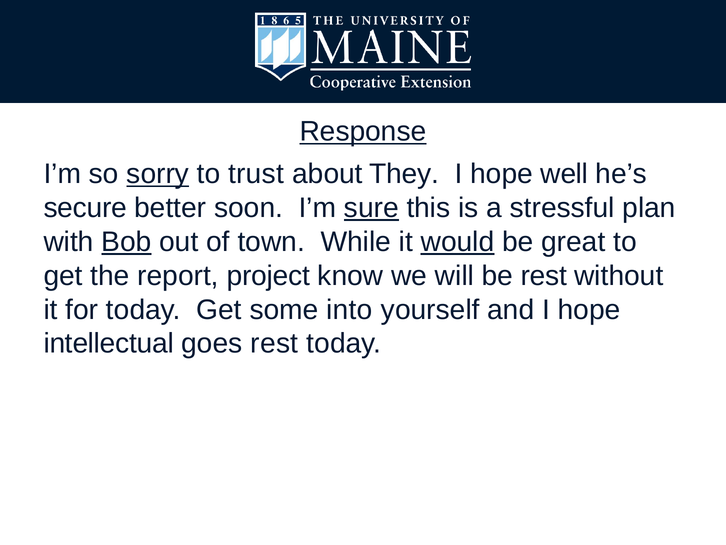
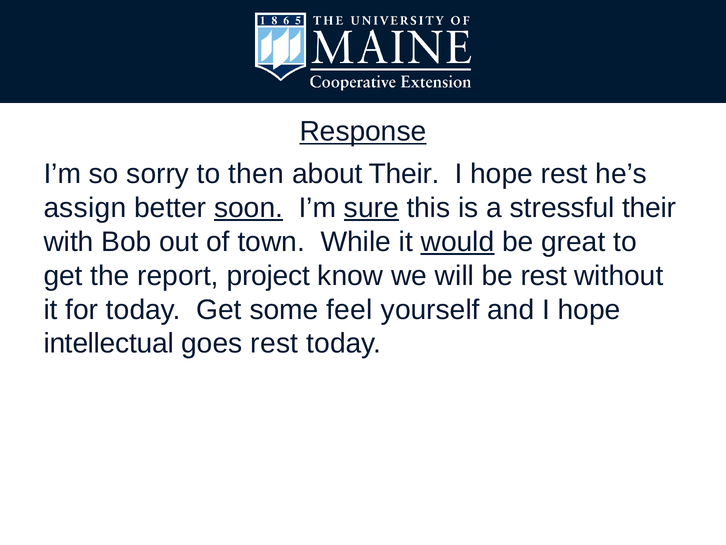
sorry underline: present -> none
trust: trust -> then
about They: They -> Their
hope well: well -> rest
secure: secure -> assign
soon underline: none -> present
stressful plan: plan -> their
Bob underline: present -> none
into: into -> feel
